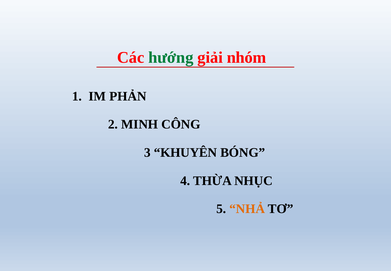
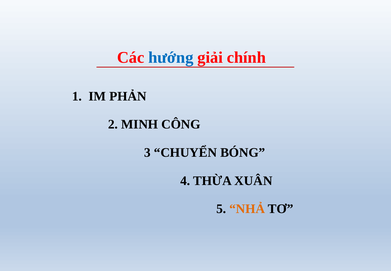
hướng colour: green -> blue
nhóm: nhóm -> chính
KHUYÊN: KHUYÊN -> CHUYỂN
NHỤC: NHỤC -> XUÂN
